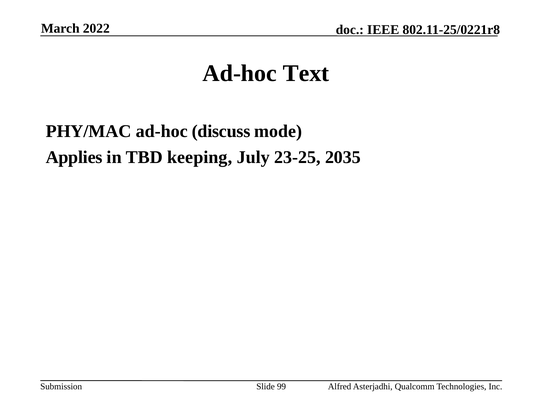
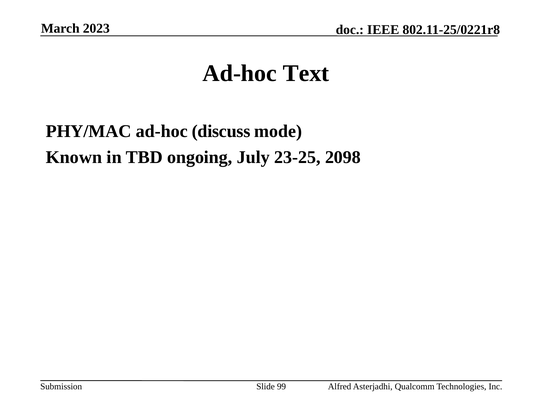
2022: 2022 -> 2023
Applies: Applies -> Known
keeping: keeping -> ongoing
2035: 2035 -> 2098
